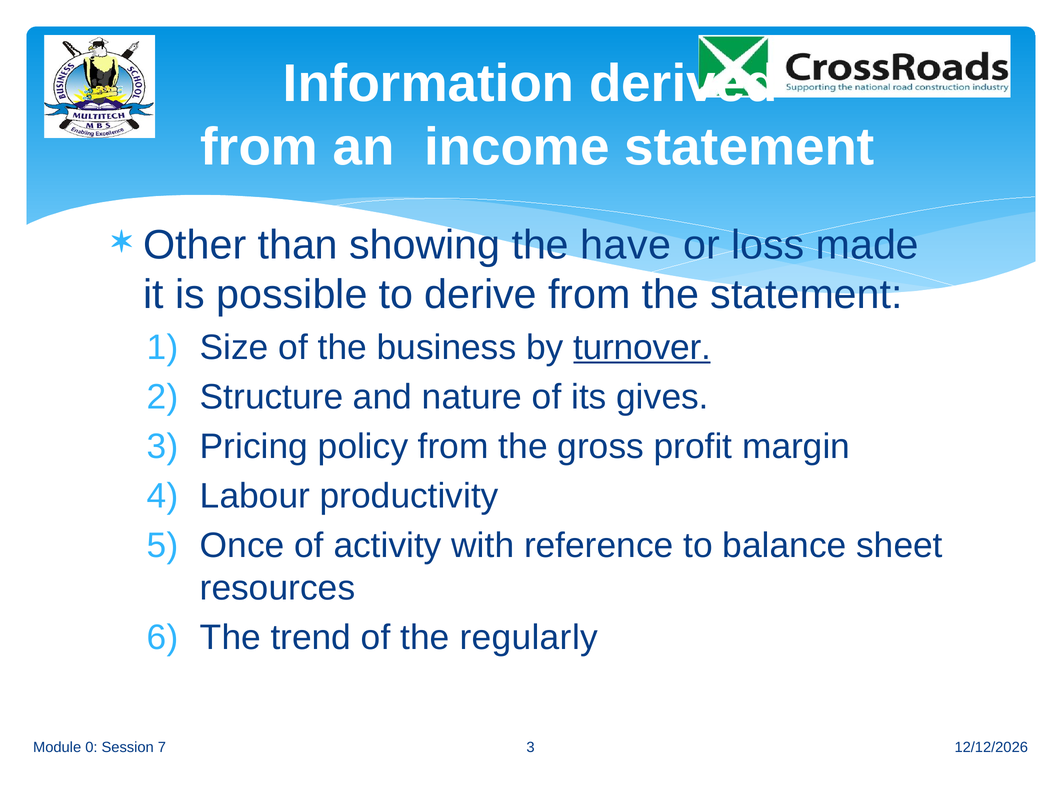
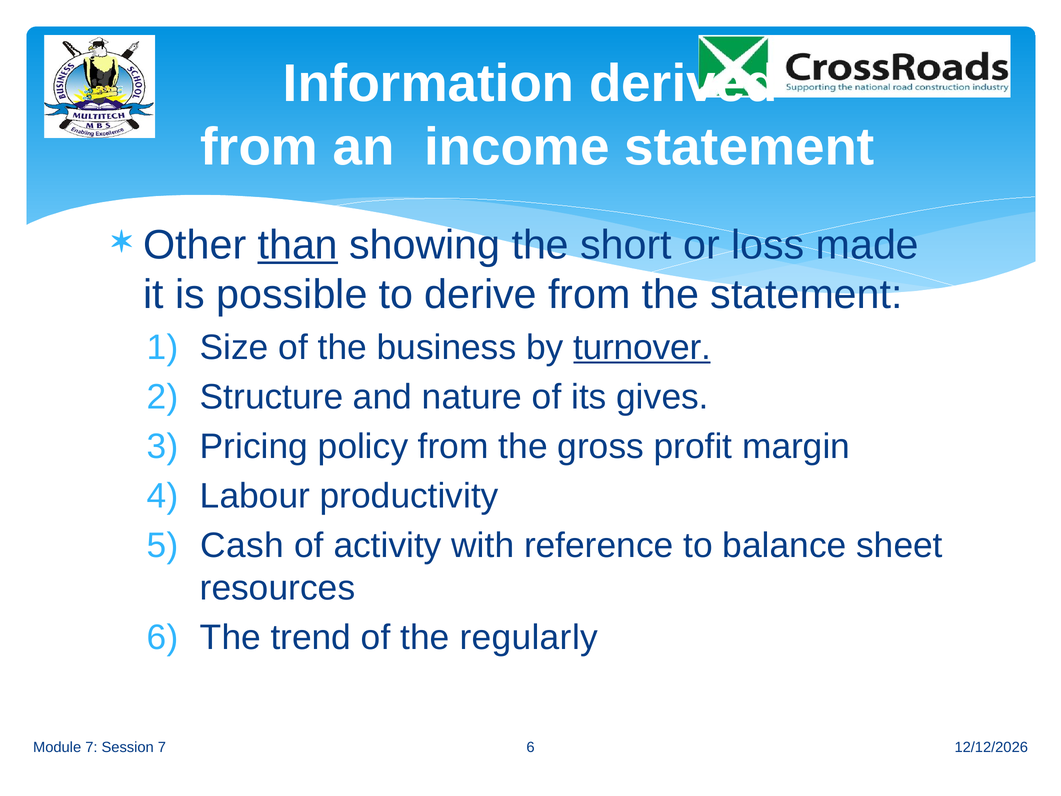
than underline: none -> present
have: have -> short
Once: Once -> Cash
Module 0: 0 -> 7
7 3: 3 -> 6
